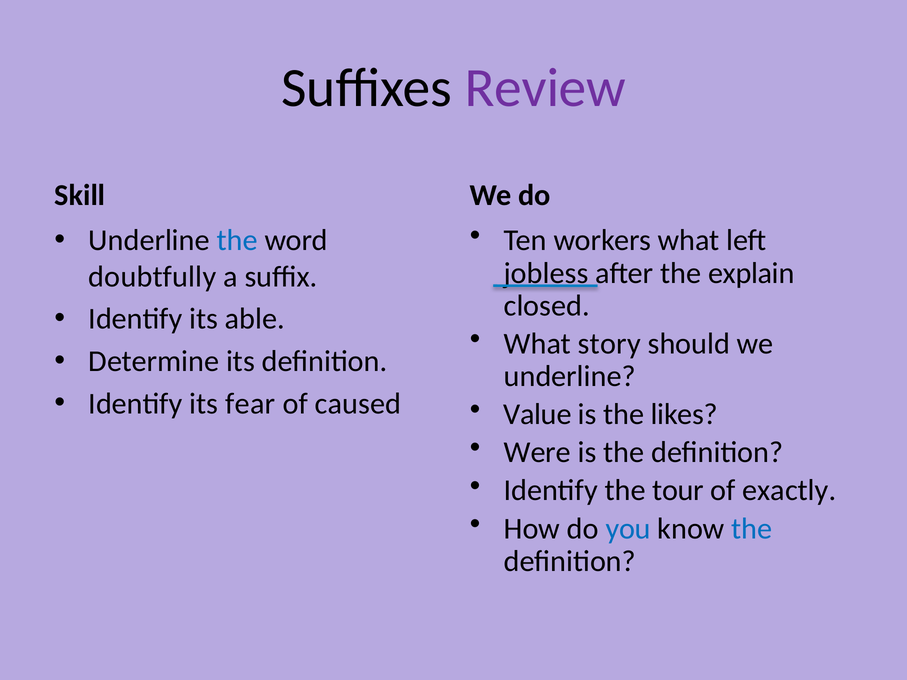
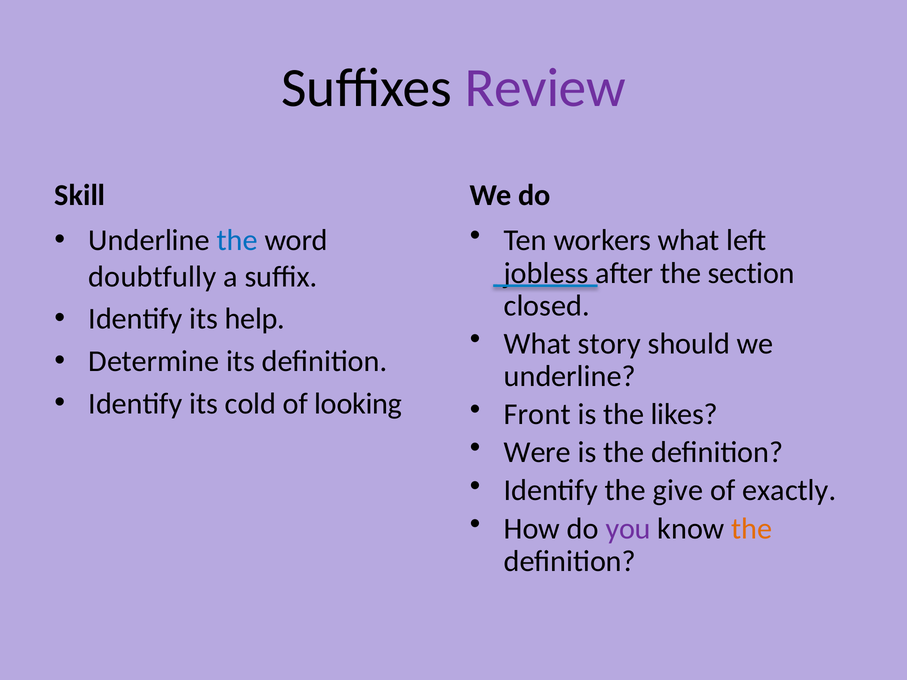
explain: explain -> section
able: able -> help
fear: fear -> cold
caused: caused -> looking
Value: Value -> Front
tour: tour -> give
you colour: blue -> purple
the at (752, 529) colour: blue -> orange
